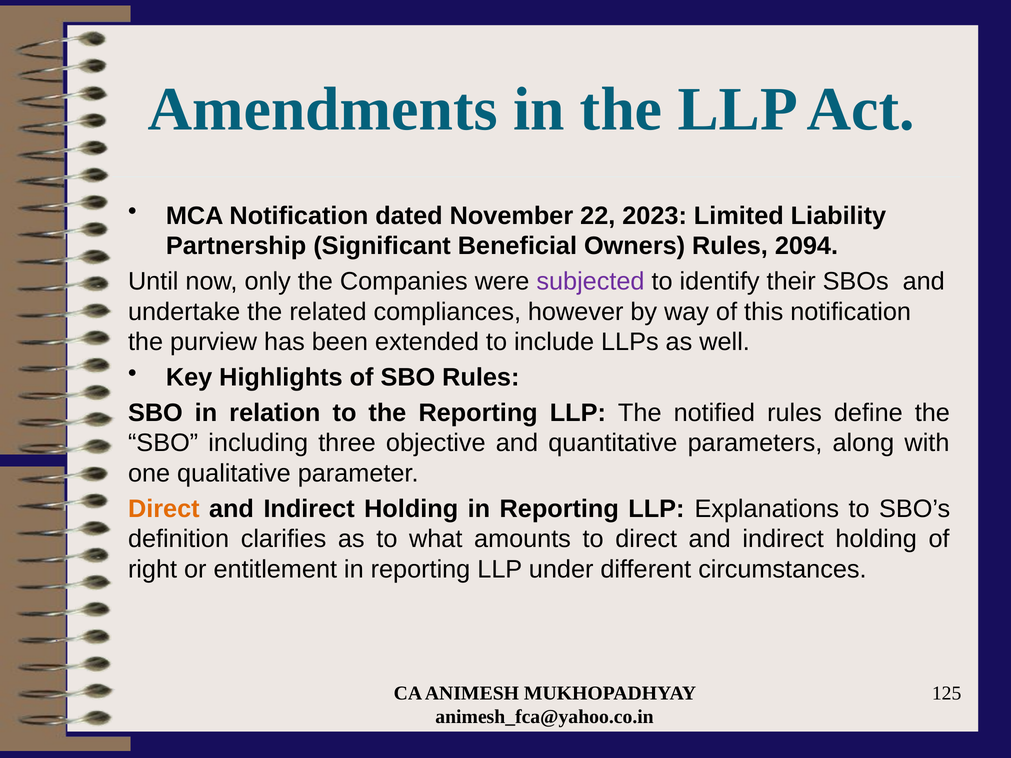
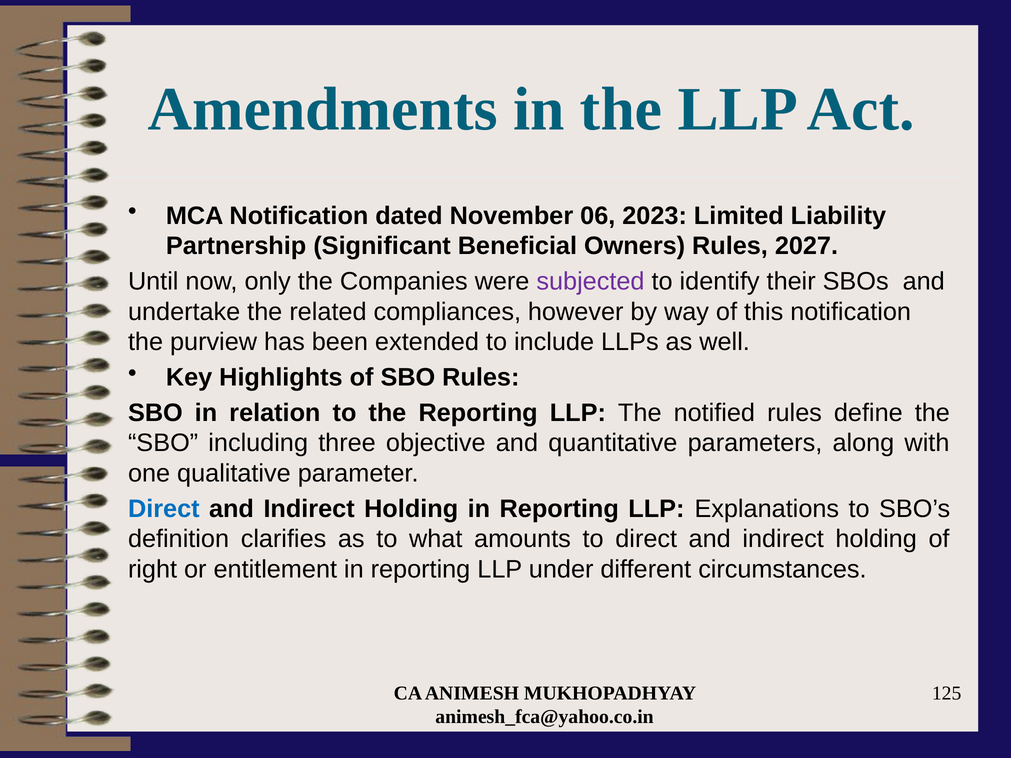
22: 22 -> 06
2094: 2094 -> 2027
Direct at (164, 509) colour: orange -> blue
